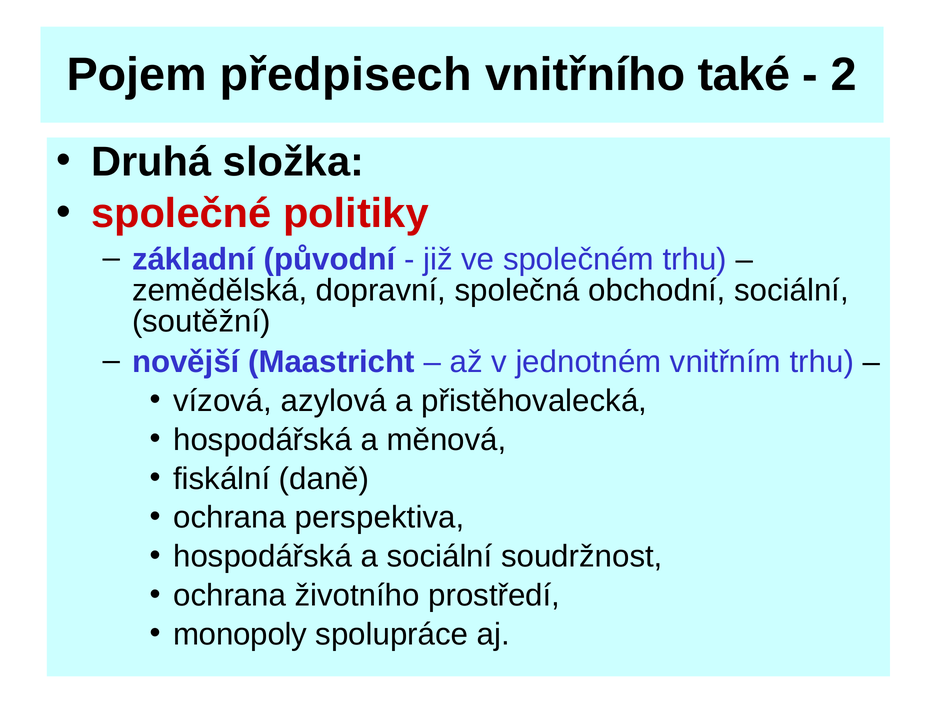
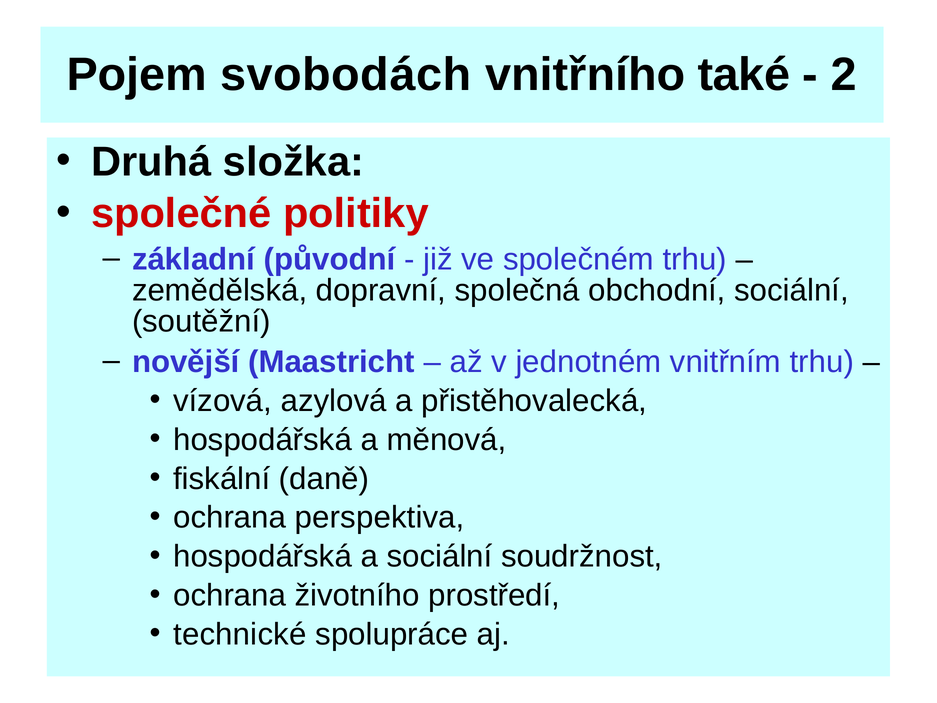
předpisech: předpisech -> svobodách
monopoly: monopoly -> technické
